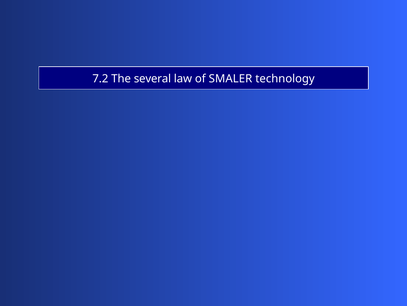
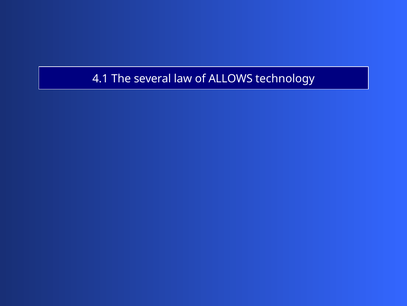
7.2: 7.2 -> 4.1
SMALER: SMALER -> ALLOWS
